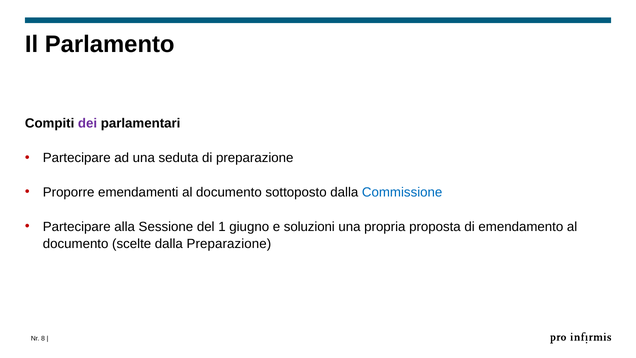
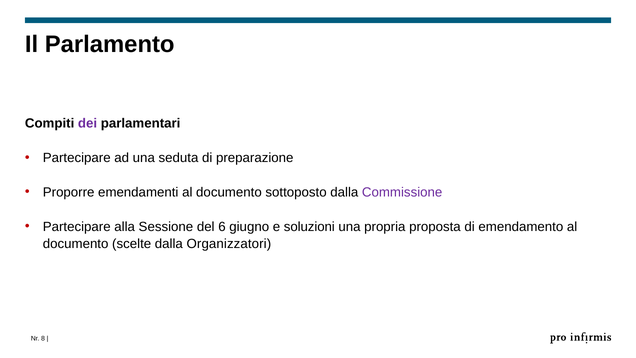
Commissione colour: blue -> purple
1: 1 -> 6
dalla Preparazione: Preparazione -> Organizzatori
